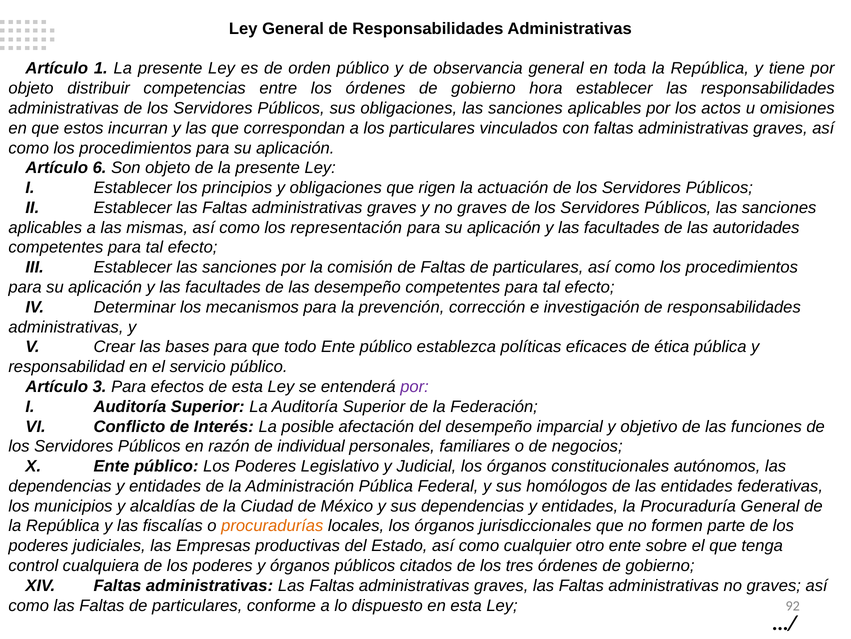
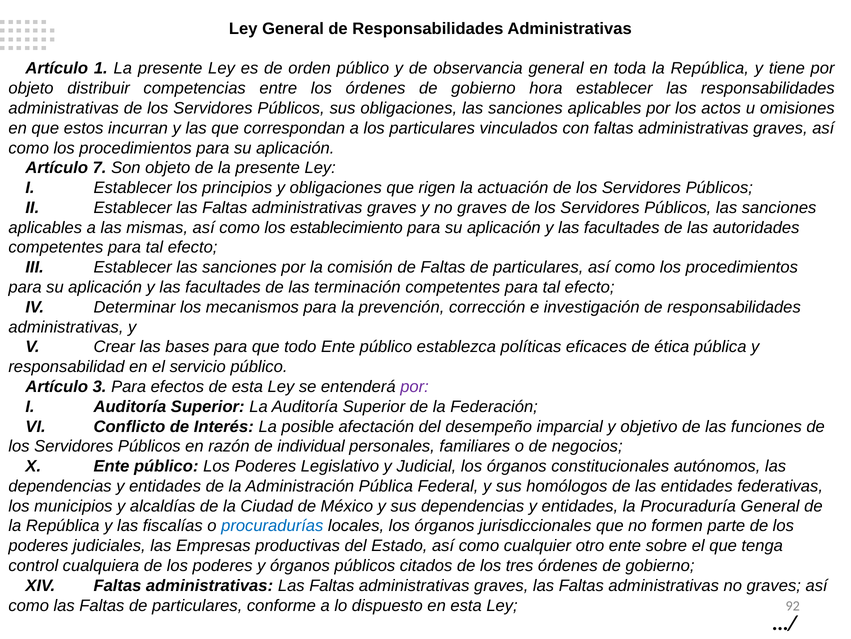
6: 6 -> 7
representación: representación -> establecimiento
las desempeño: desempeño -> terminación
procuradurías colour: orange -> blue
